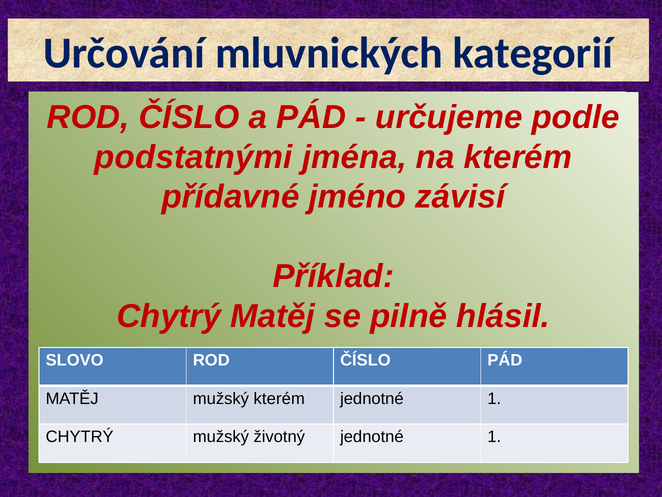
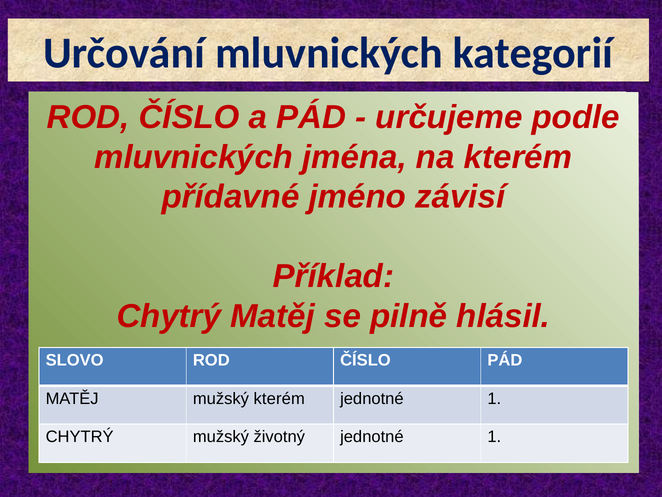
podstatnými at (194, 157): podstatnými -> mluvnických
